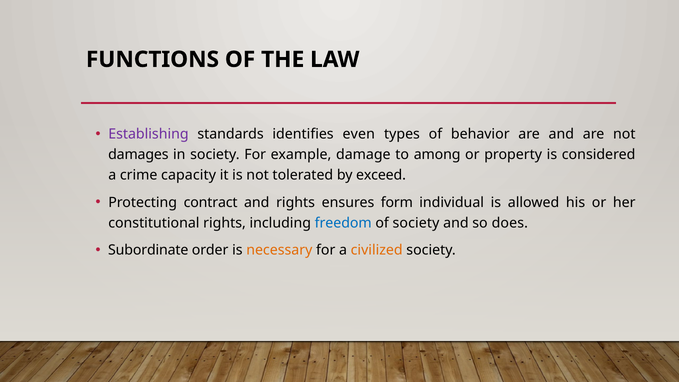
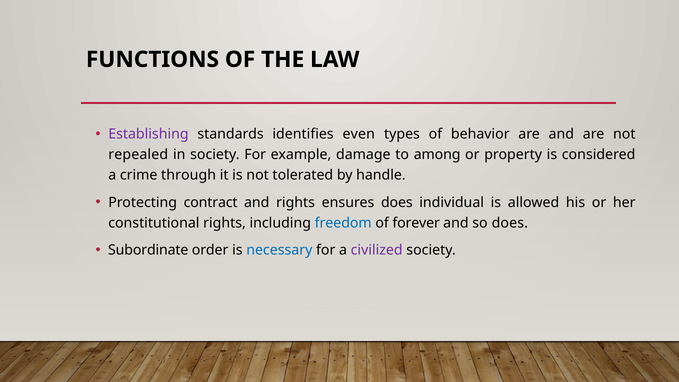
damages: damages -> repealed
capacity: capacity -> through
exceed: exceed -> handle
ensures form: form -> does
of society: society -> forever
necessary colour: orange -> blue
civilized colour: orange -> purple
